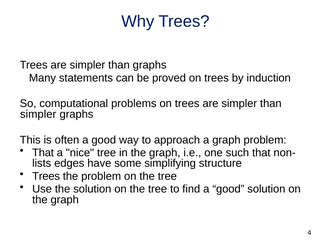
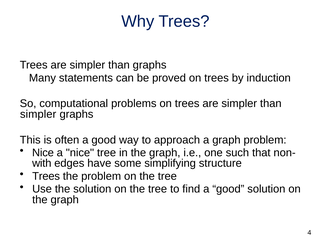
That at (43, 152): That -> Nice
lists: lists -> with
